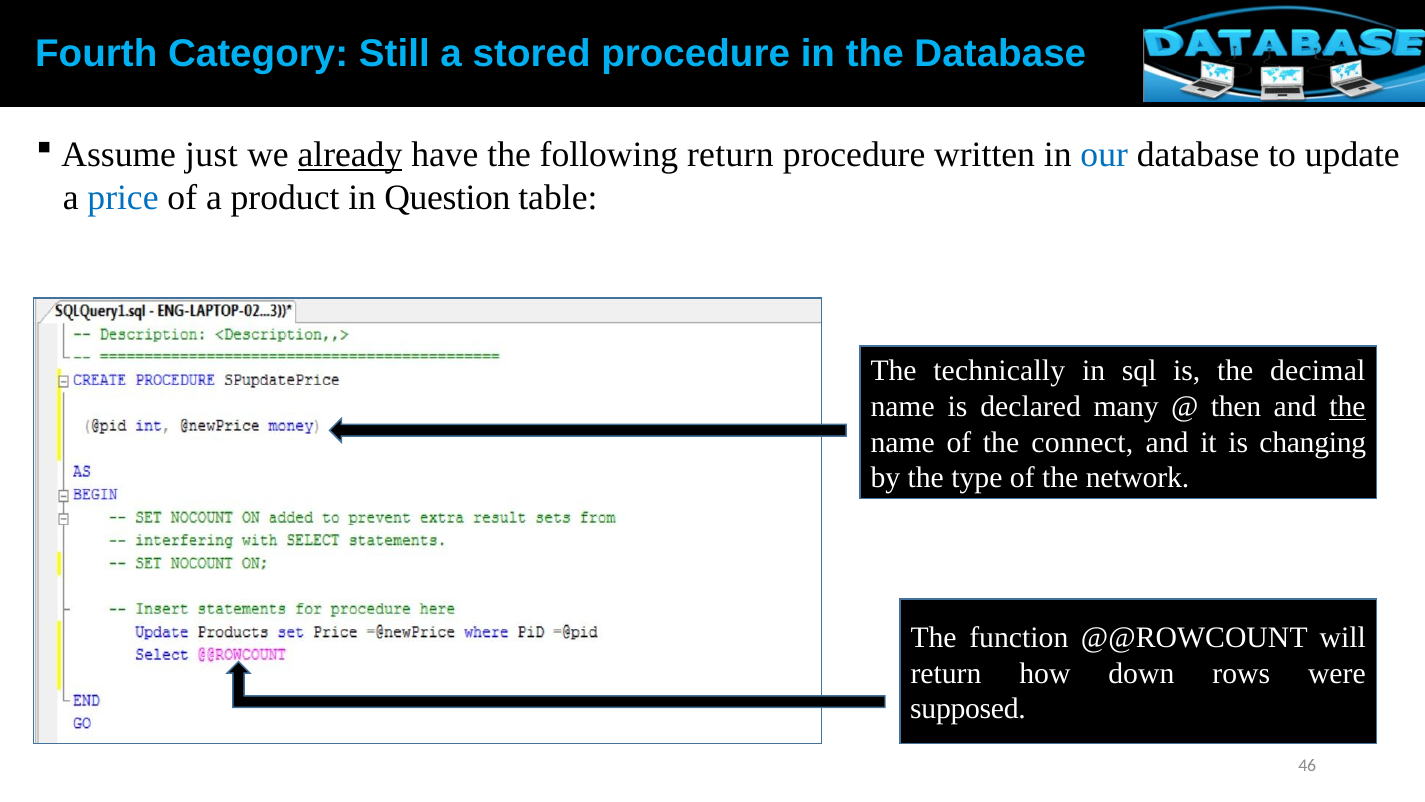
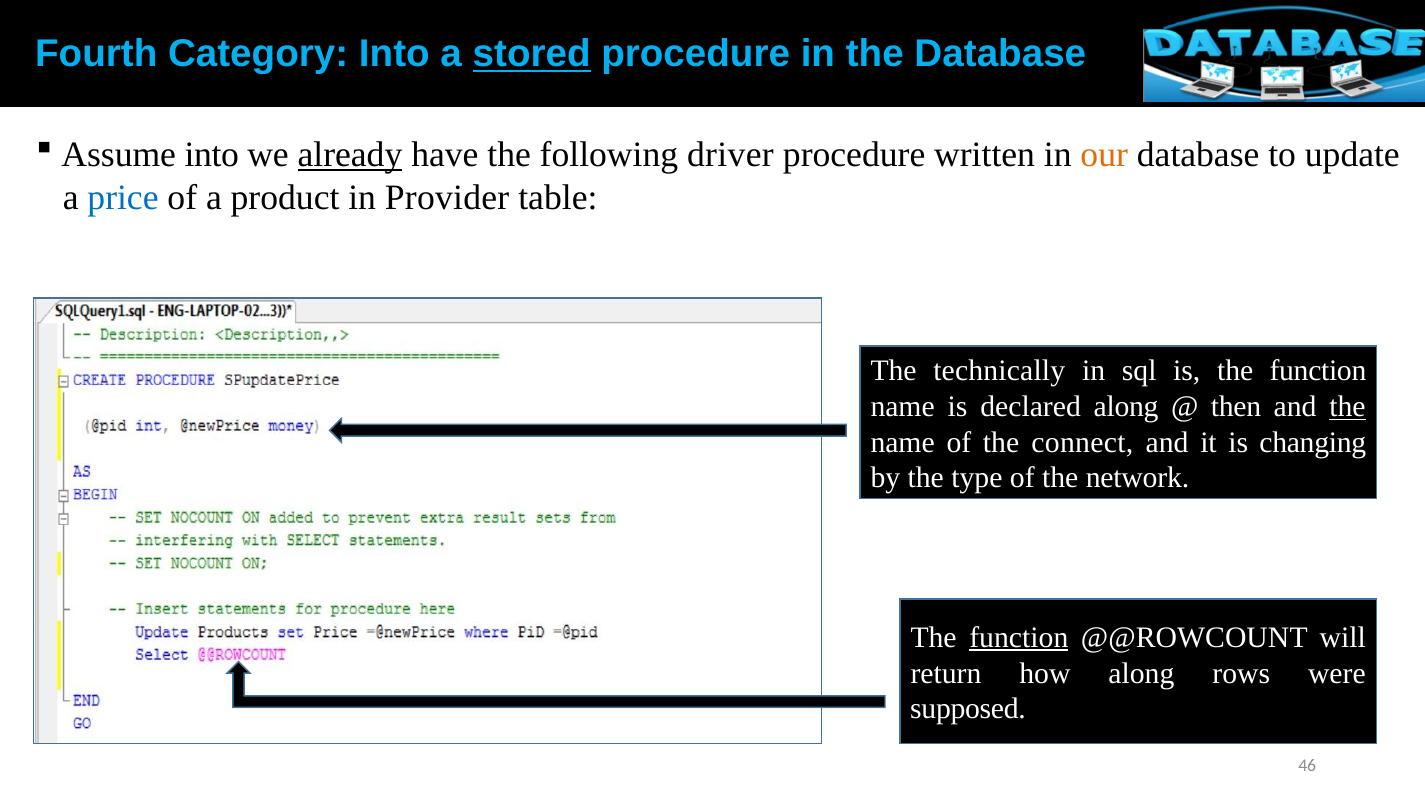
Category Still: Still -> Into
stored underline: none -> present
Assume just: just -> into
following return: return -> driver
our colour: blue -> orange
Question: Question -> Provider
is the decimal: decimal -> function
declared many: many -> along
function at (1019, 637) underline: none -> present
how down: down -> along
